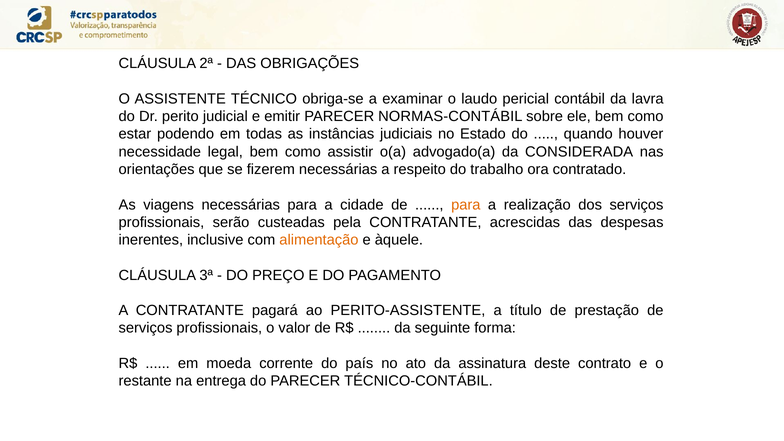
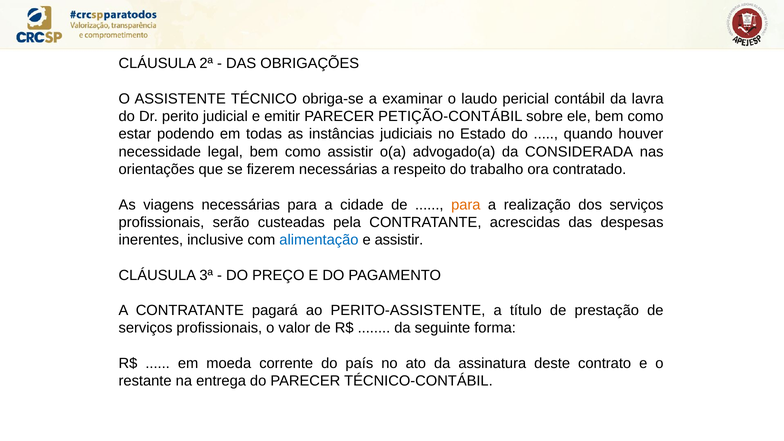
NORMAS-CONTÁBIL: NORMAS-CONTÁBIL -> PETIÇÃO-CONTÁBIL
alimentação colour: orange -> blue
e àquele: àquele -> assistir
